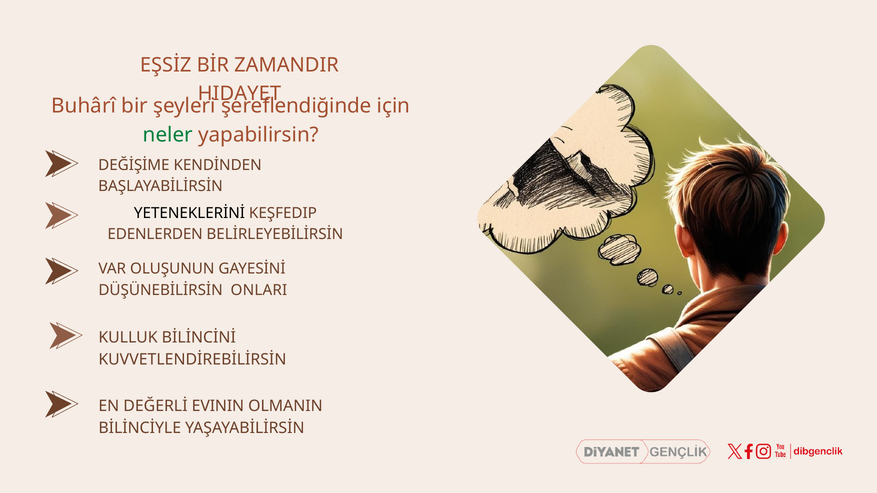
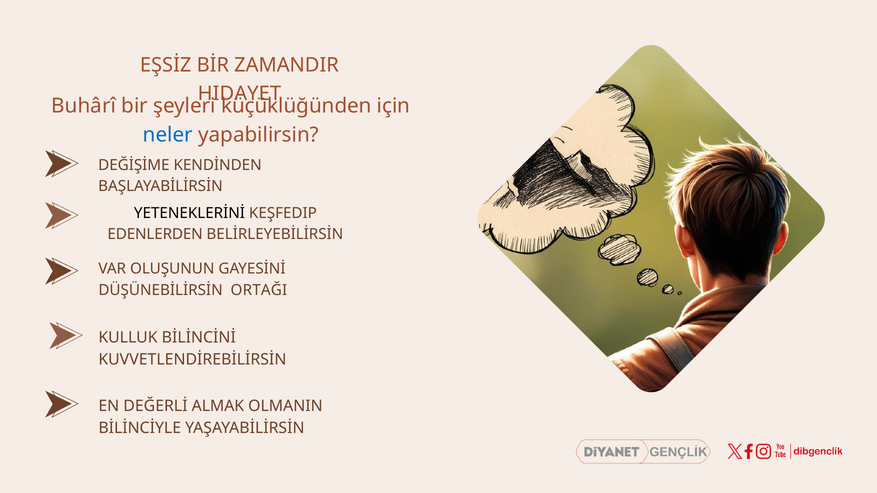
şereflendiğinde: şereflendiğinde -> küçüklüğünden
neler colour: green -> blue
ONLARI: ONLARI -> ORTAĞI
EVININ: EVININ -> ALMAK
